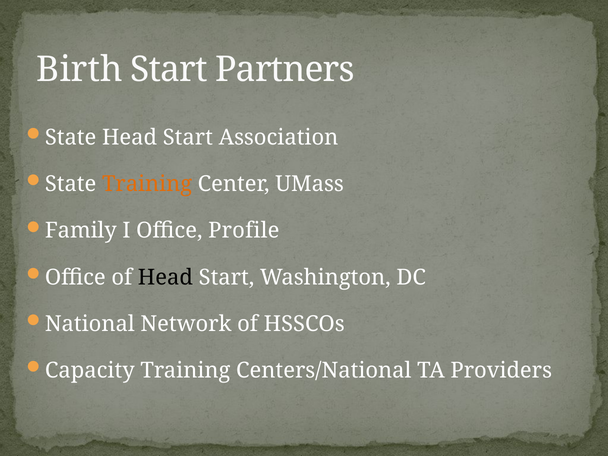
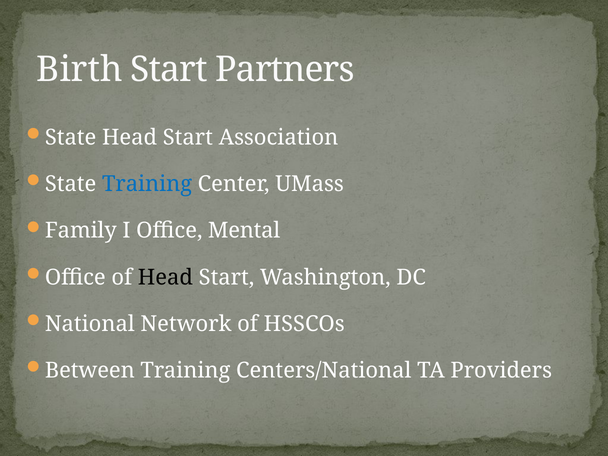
Training at (147, 184) colour: orange -> blue
Profile: Profile -> Mental
Capacity: Capacity -> Between
